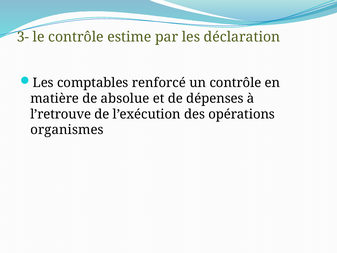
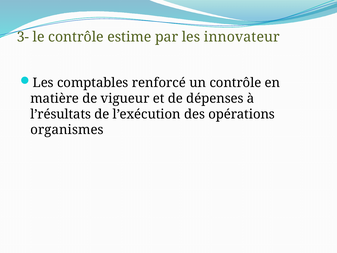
déclaration: déclaration -> innovateur
absolue: absolue -> vigueur
l’retrouve: l’retrouve -> l’résultats
